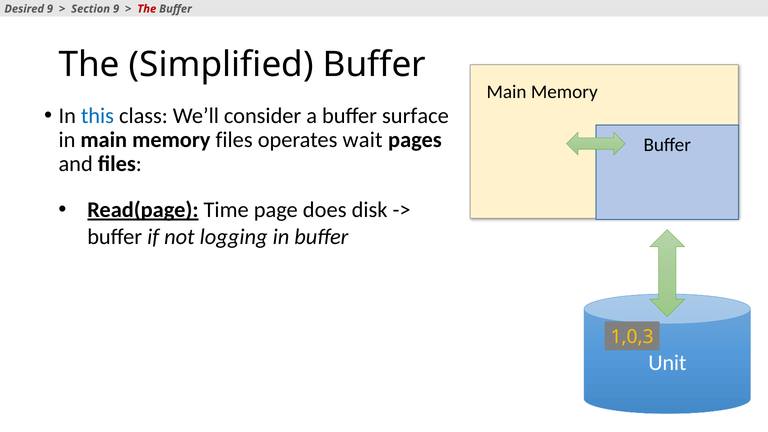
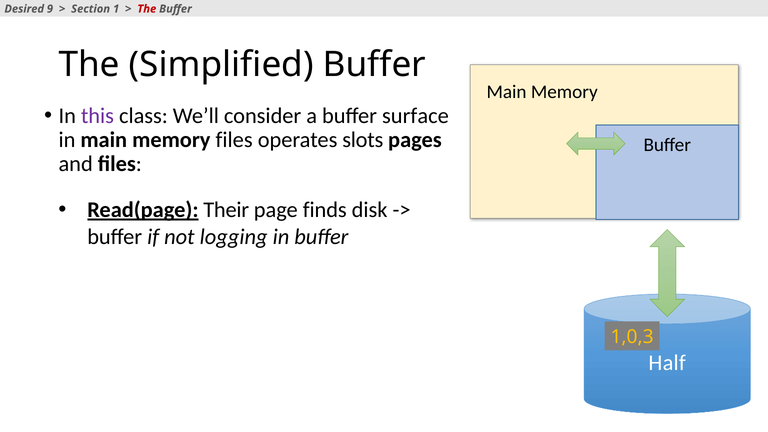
Section 9: 9 -> 1
this colour: blue -> purple
wait: wait -> slots
Time: Time -> Their
does: does -> finds
Unit: Unit -> Half
